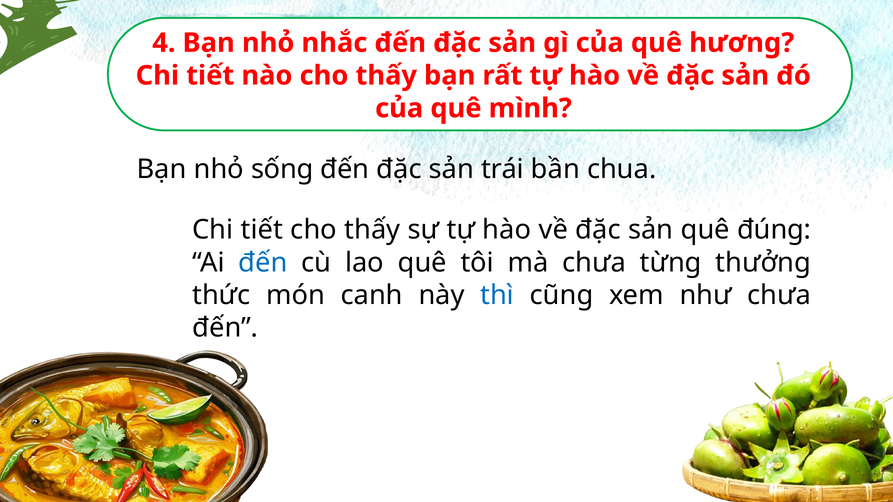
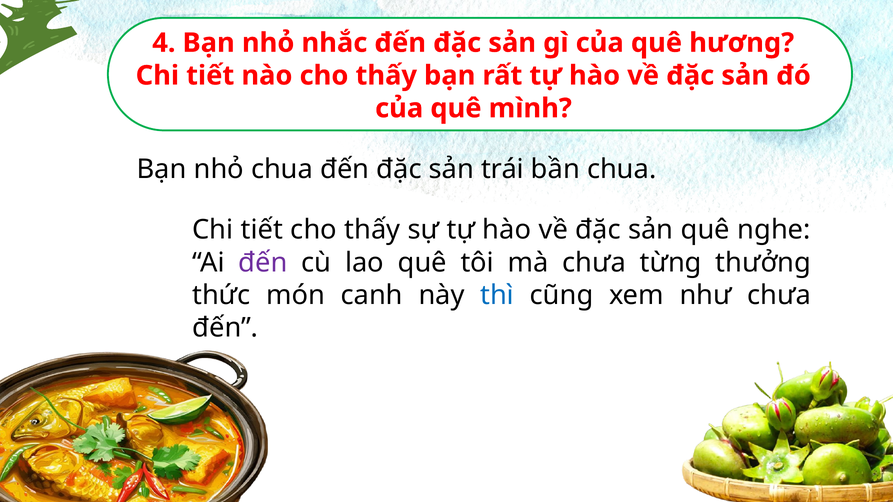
nhỏ sống: sống -> chua
đúng: đúng -> nghe
đến at (263, 263) colour: blue -> purple
